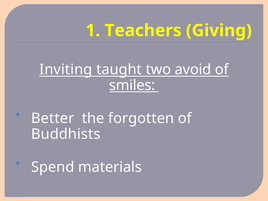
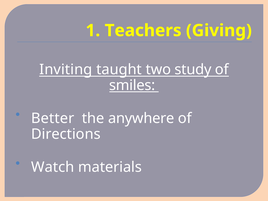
avoid: avoid -> study
forgotten: forgotten -> anywhere
Buddhists: Buddhists -> Directions
Spend: Spend -> Watch
